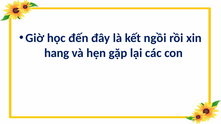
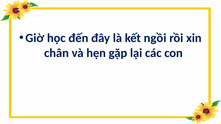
hang: hang -> chân
